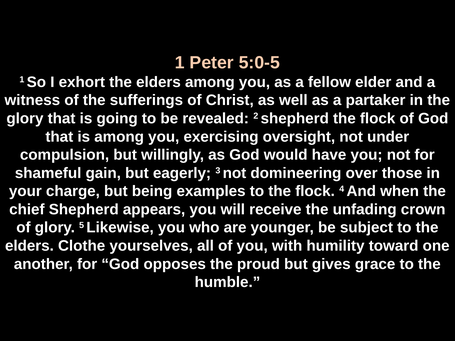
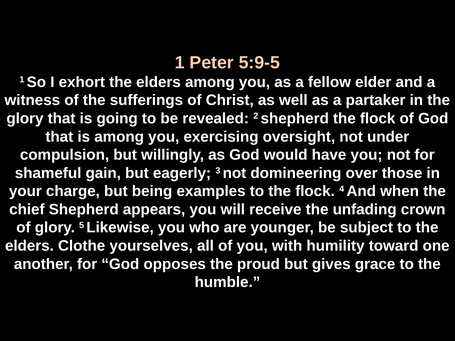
5:0-5: 5:0-5 -> 5:9-5
